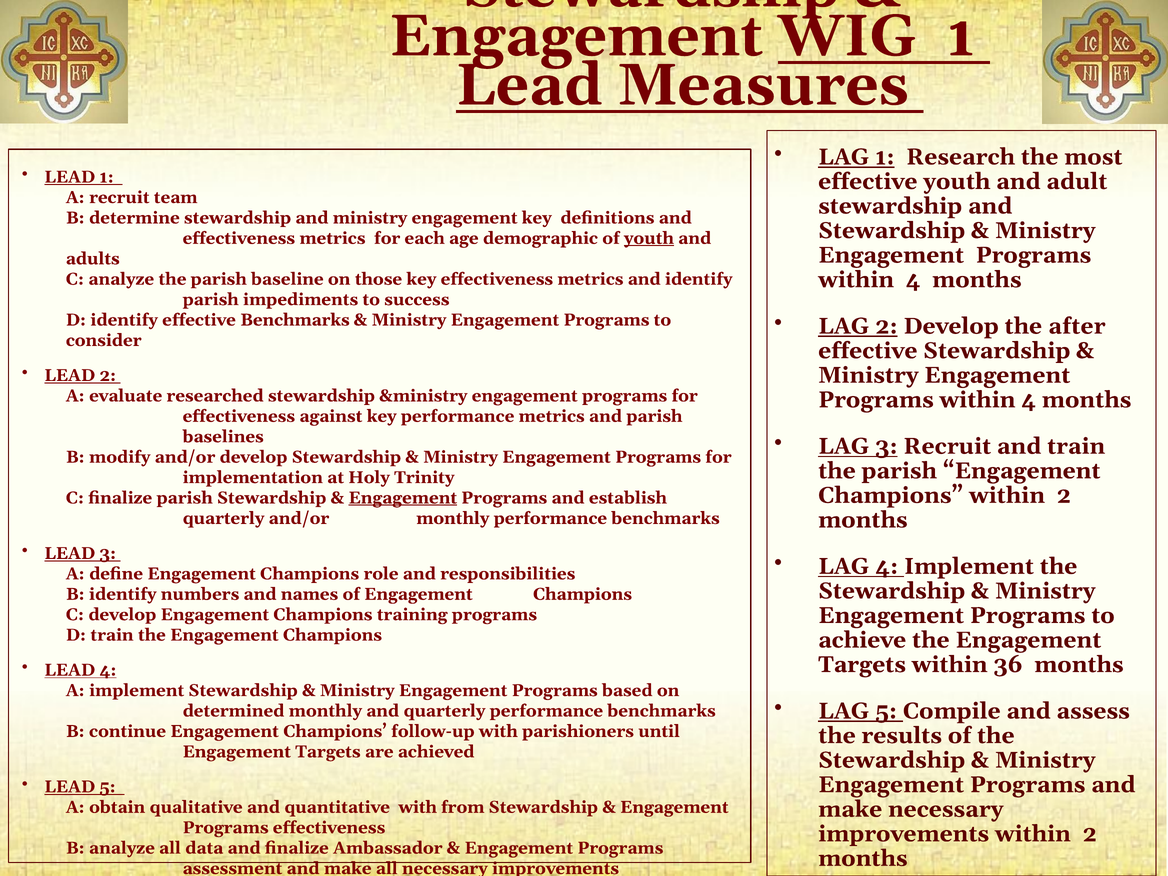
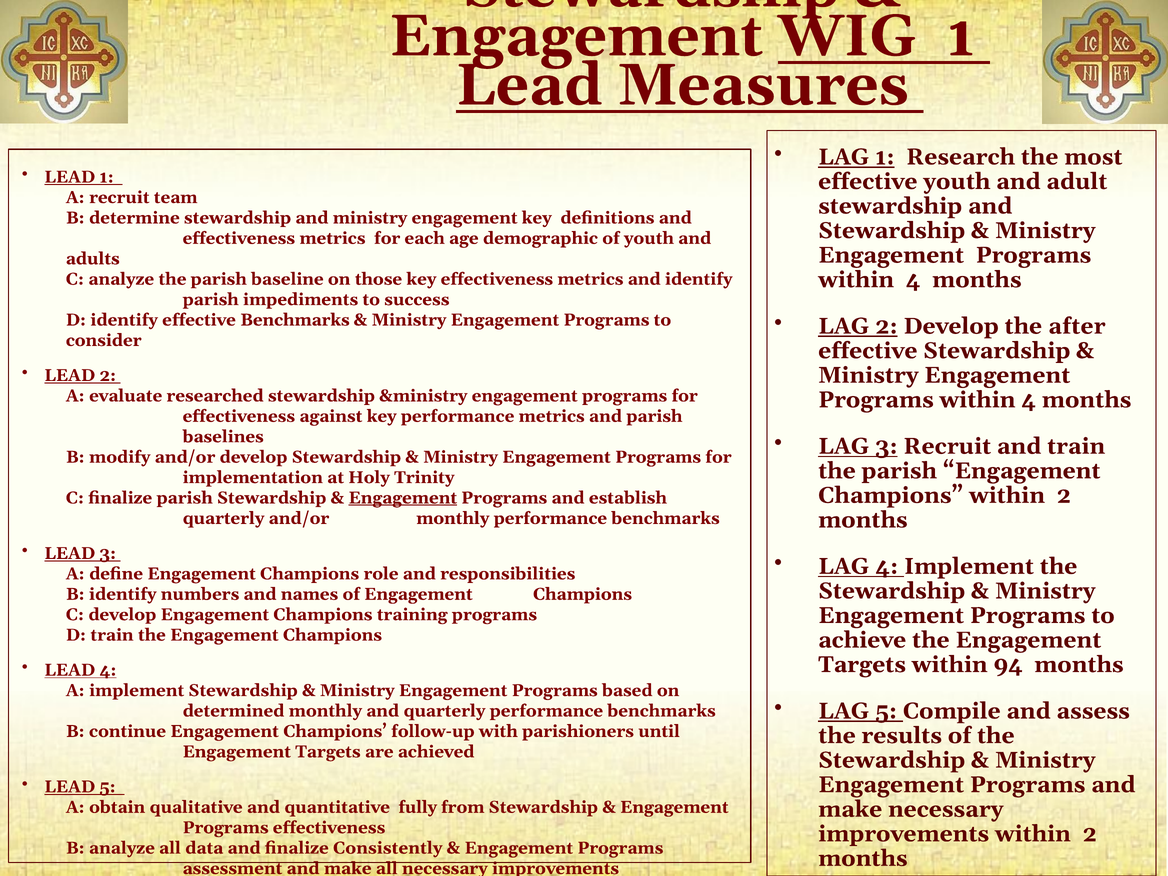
youth at (649, 238) underline: present -> none
36: 36 -> 94
quantitative with: with -> fully
Ambassador: Ambassador -> Consistently
